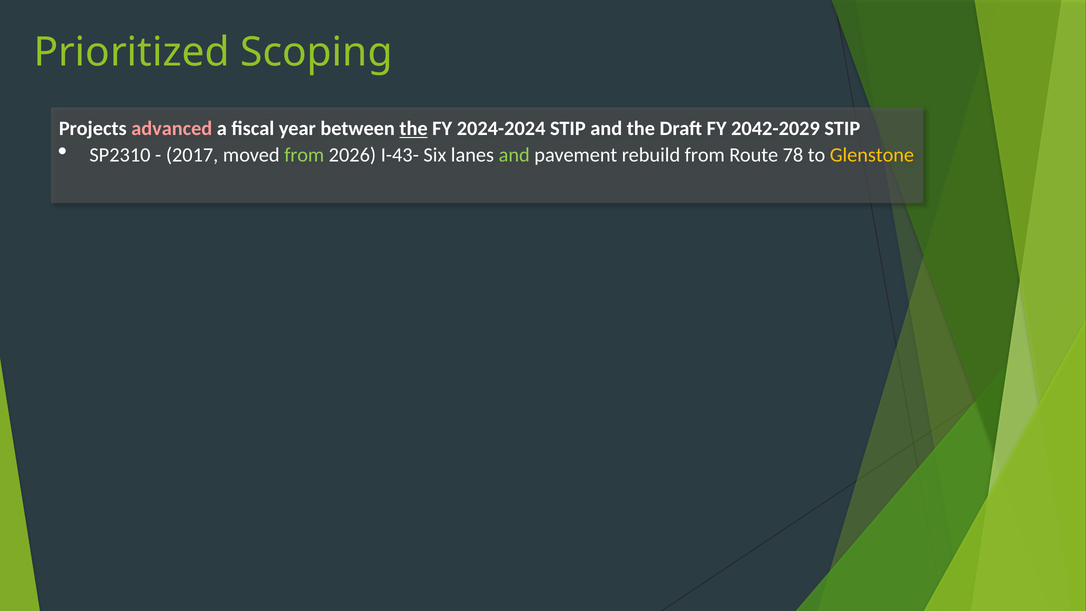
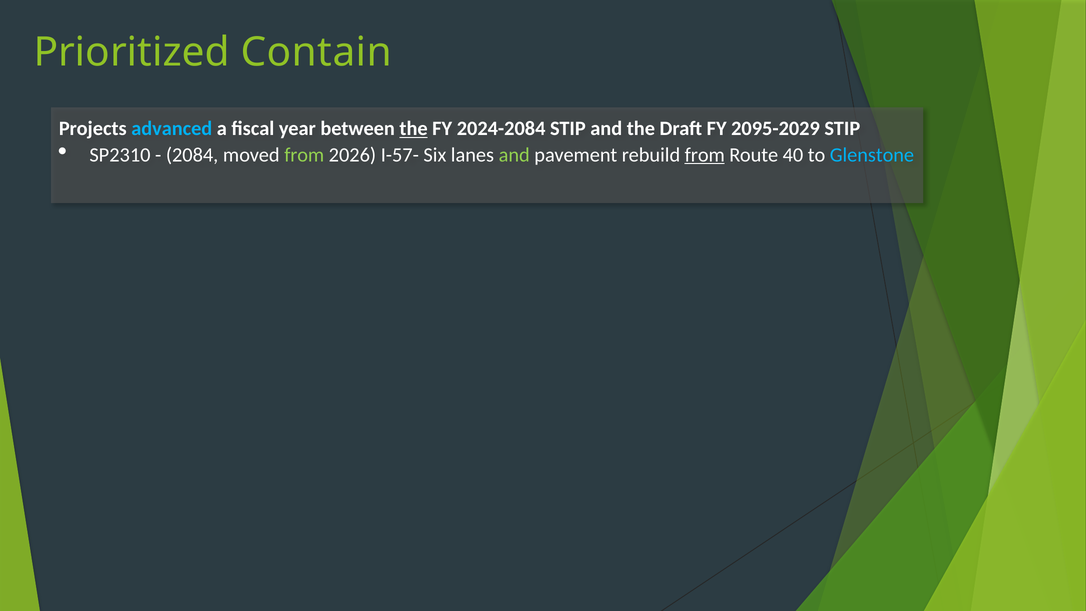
Scoping: Scoping -> Contain
advanced colour: pink -> light blue
2024-2024: 2024-2024 -> 2024-2084
2042-2029: 2042-2029 -> 2095-2029
2017: 2017 -> 2084
I-43-: I-43- -> I-57-
from at (705, 155) underline: none -> present
78: 78 -> 40
Glenstone colour: yellow -> light blue
